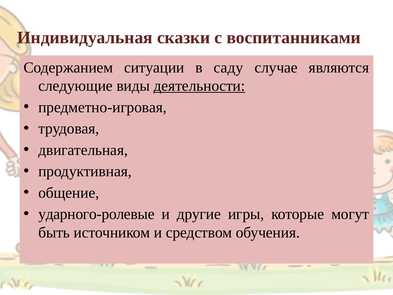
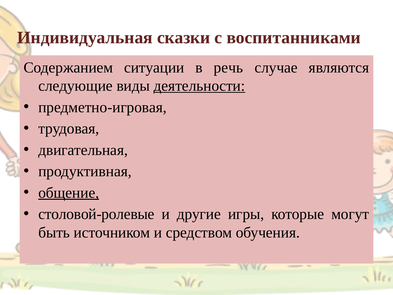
саду: саду -> речь
общение underline: none -> present
ударного-ролевые: ударного-ролевые -> столовой-ролевые
